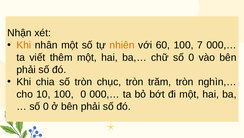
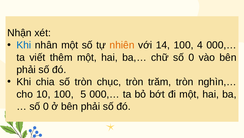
Khi at (24, 45) colour: orange -> blue
60: 60 -> 14
7: 7 -> 4
100 0: 0 -> 5
